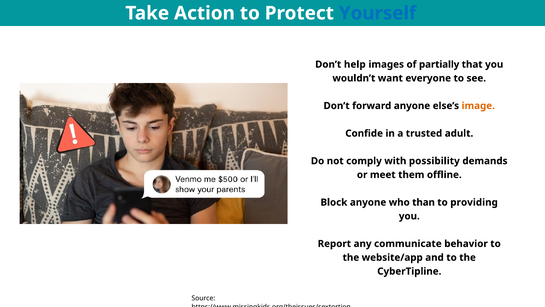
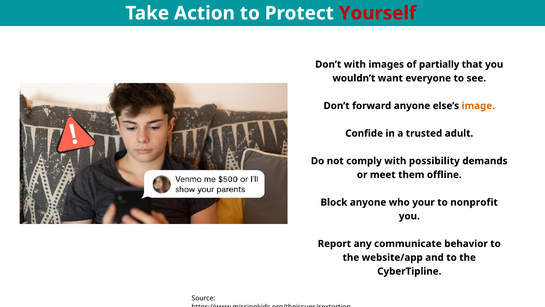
Yourself colour: blue -> red
Don’t help: help -> with
than: than -> your
providing: providing -> nonprofit
